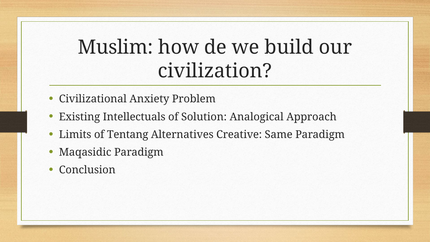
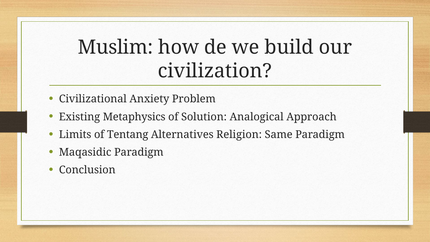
Intellectuals: Intellectuals -> Metaphysics
Creative: Creative -> Religion
